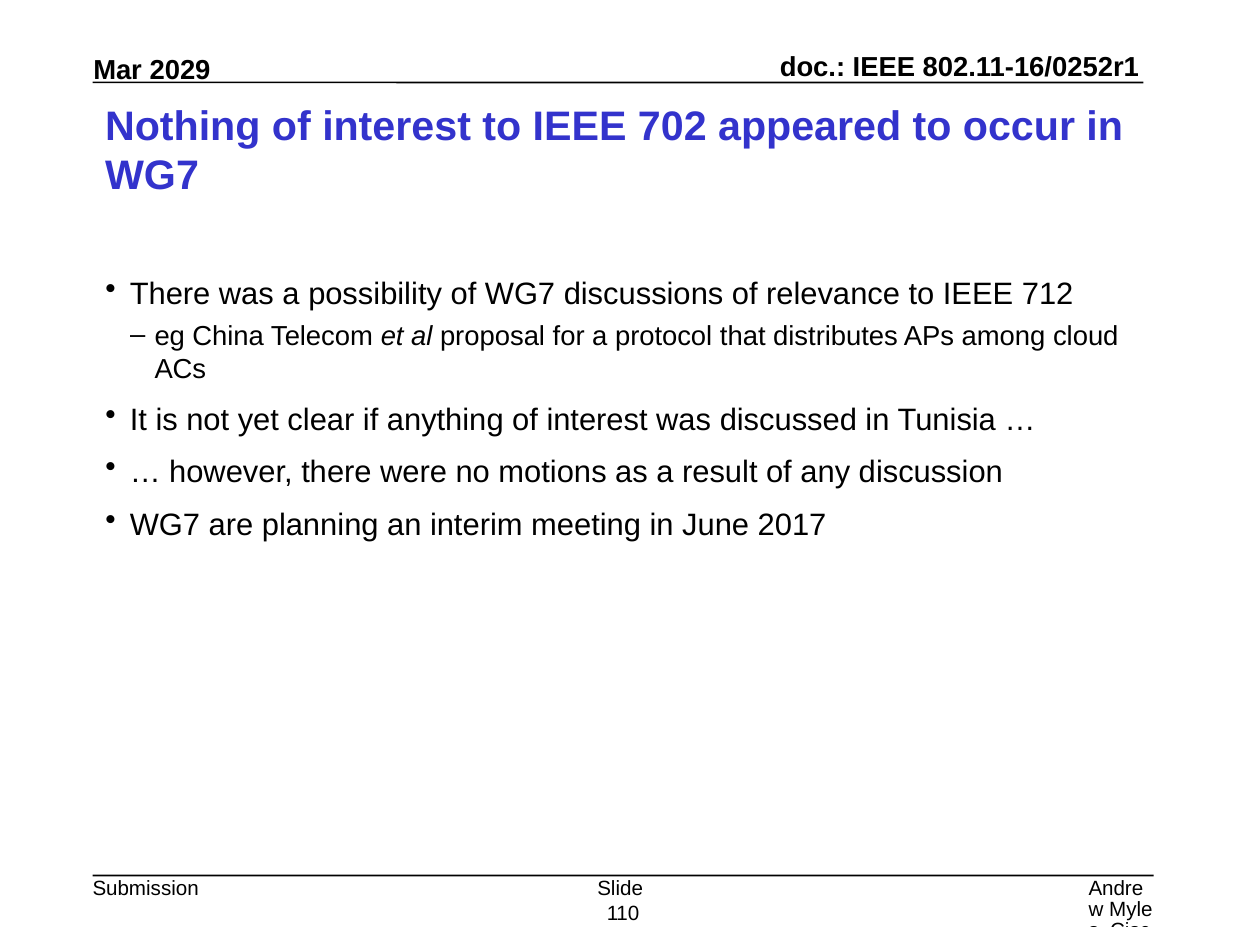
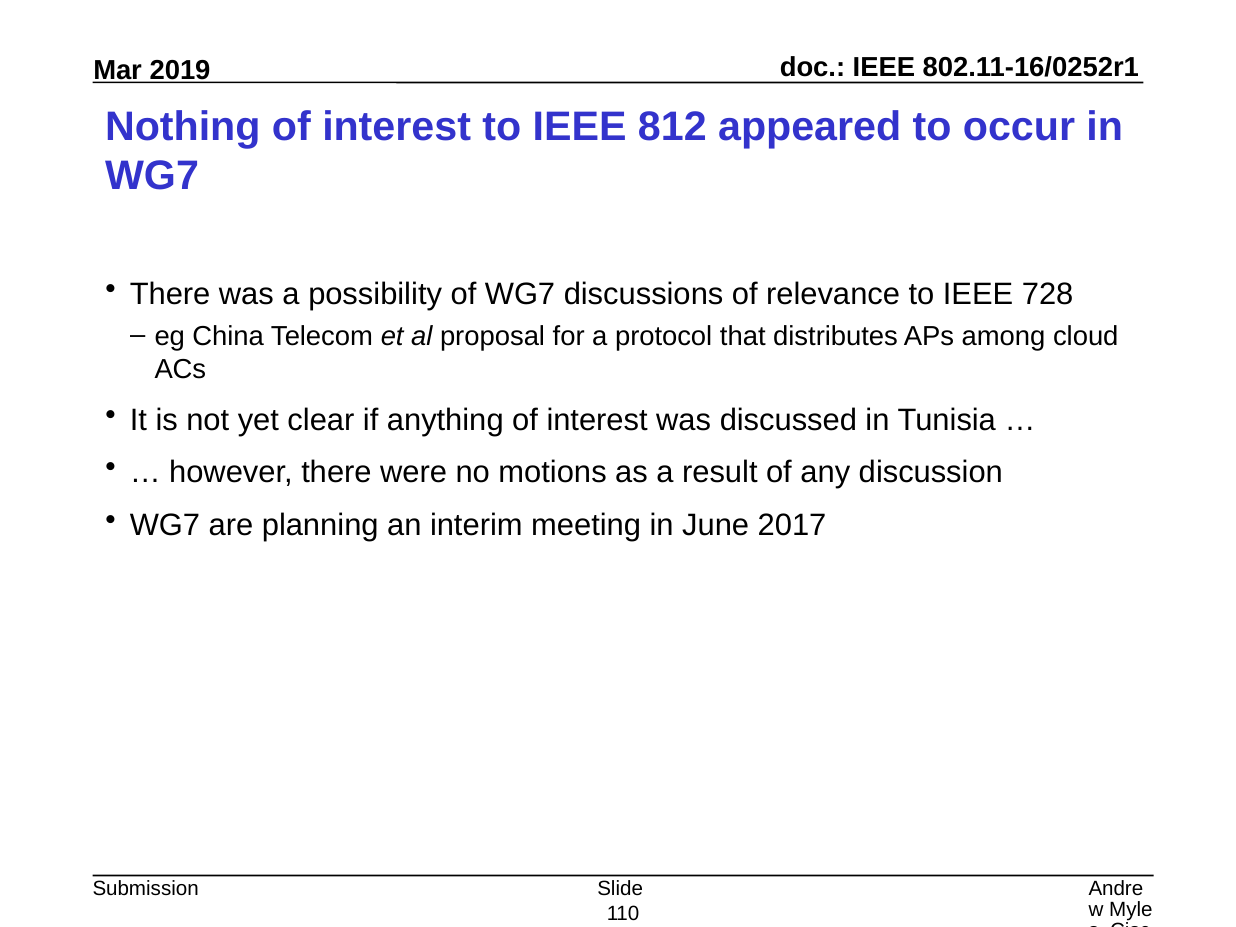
2029: 2029 -> 2019
702: 702 -> 812
712: 712 -> 728
